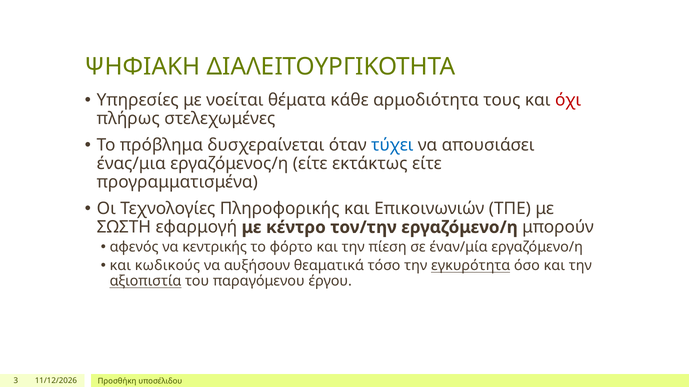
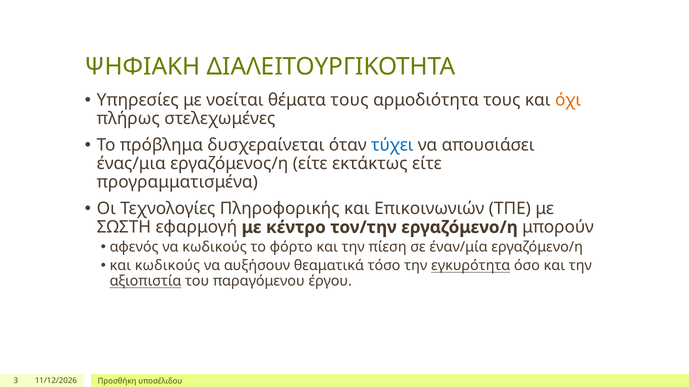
θέματα κάθε: κάθε -> τους
όχι colour: red -> orange
να κεντρικής: κεντρικής -> κωδικούς
